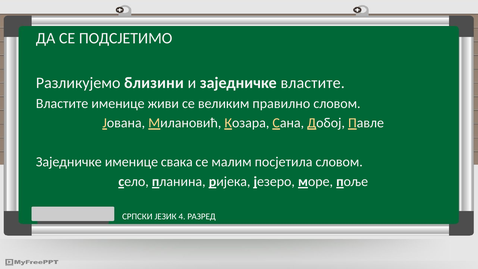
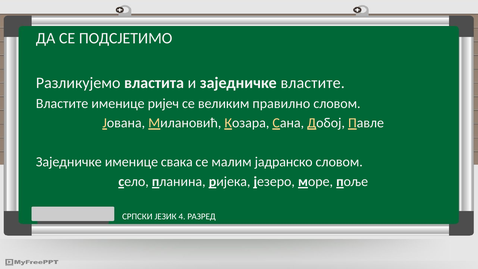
близини: близини -> властита
живи: живи -> ријеч
посјетила: посјетила -> јадранско
